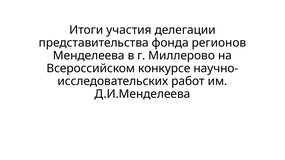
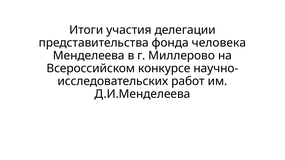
регионов: регионов -> человека
